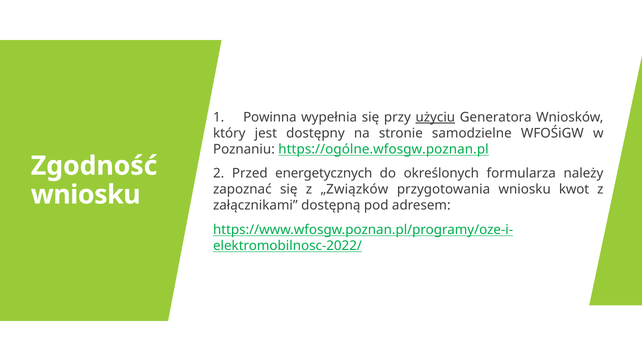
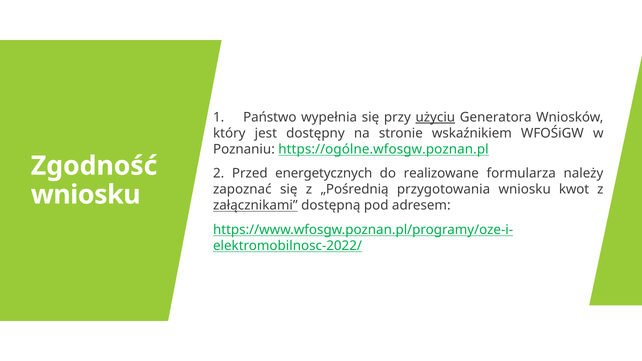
Powinna: Powinna -> Państwo
samodzielne: samodzielne -> wskaźnikiem
określonych: określonych -> realizowane
„Związków: „Związków -> „Pośrednią
załącznikami underline: none -> present
